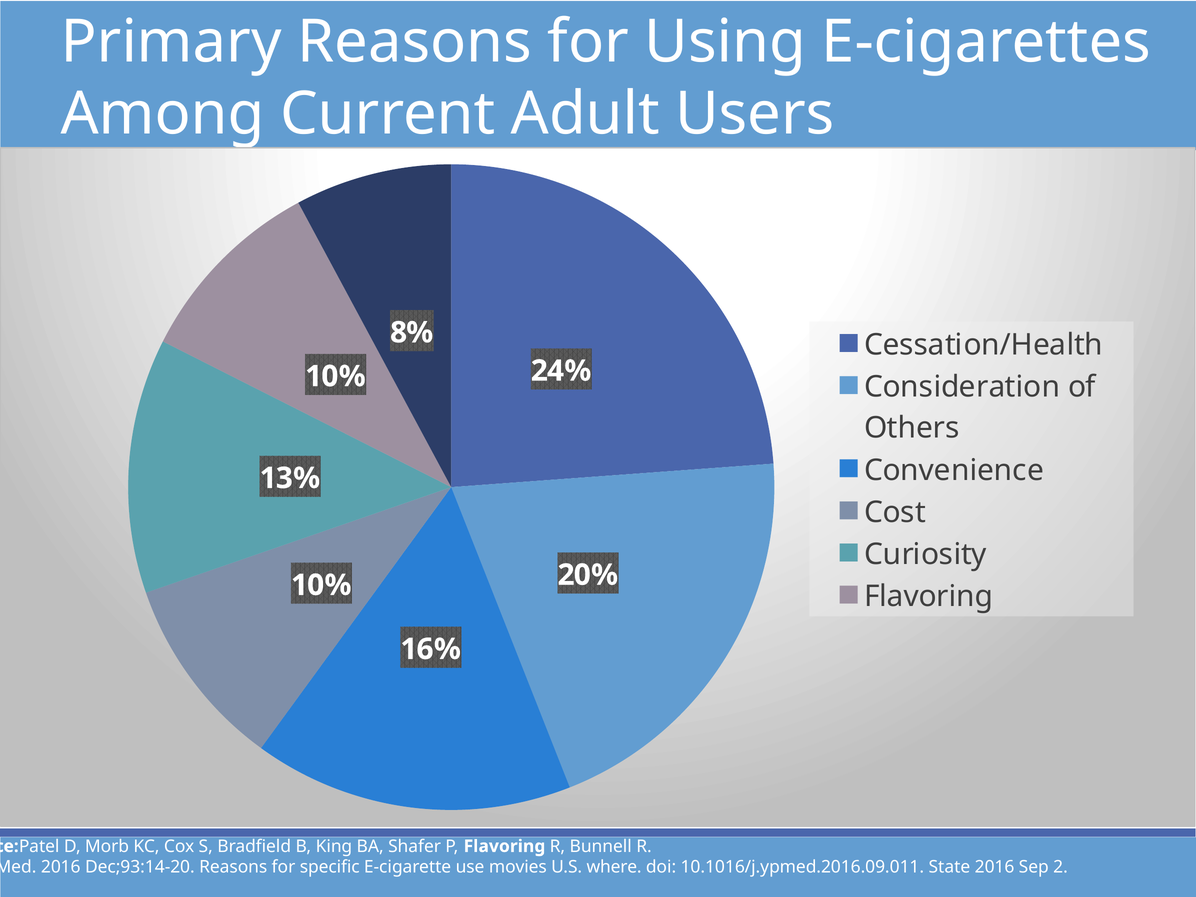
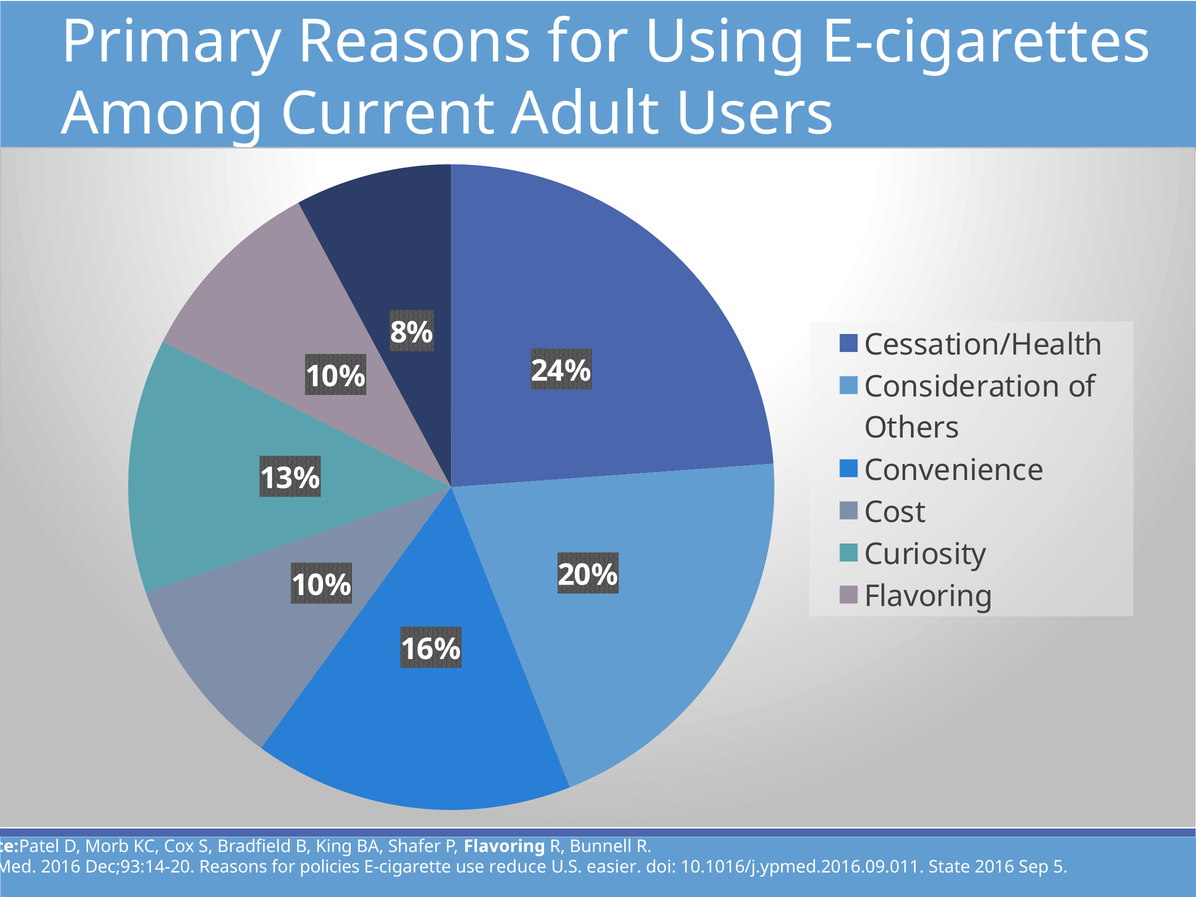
specific: specific -> policies
movies: movies -> reduce
where: where -> easier
2: 2 -> 5
